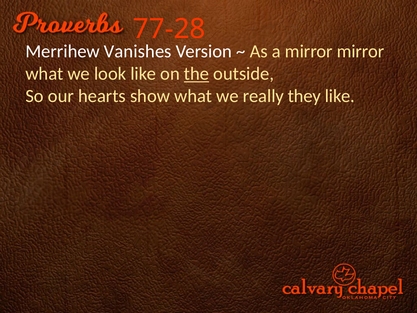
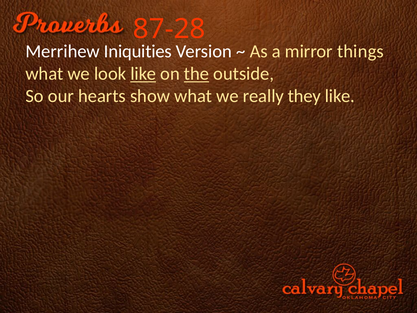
77-28: 77-28 -> 87-28
Vanishes: Vanishes -> Iniquities
mirror mirror: mirror -> things
like at (143, 74) underline: none -> present
